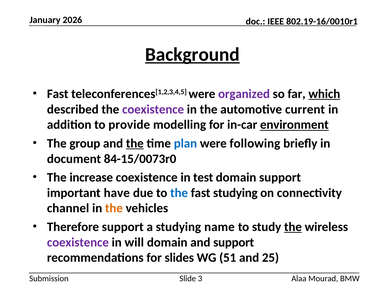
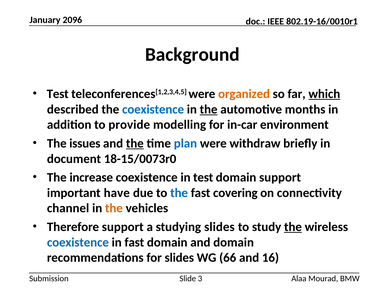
2026: 2026 -> 2096
Background underline: present -> none
Fast at (58, 94): Fast -> Test
organized colour: purple -> orange
coexistence at (153, 109) colour: purple -> blue
the at (209, 109) underline: none -> present
current: current -> months
environment underline: present -> none
group: group -> issues
following: following -> withdraw
84-15/0073r0: 84-15/0073r0 -> 18-15/0073r0
fast studying: studying -> covering
studying name: name -> slides
coexistence at (78, 242) colour: purple -> blue
in will: will -> fast
and support: support -> domain
51: 51 -> 66
25: 25 -> 16
